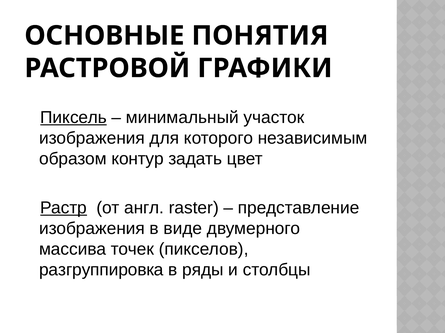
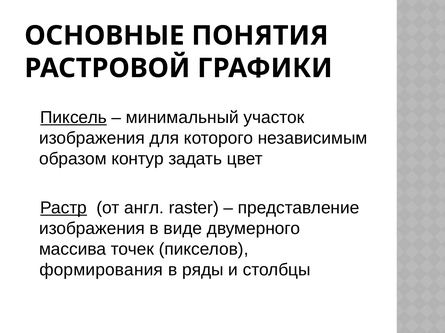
разгруппировка: разгруппировка -> формирования
